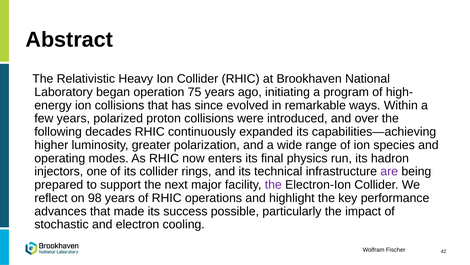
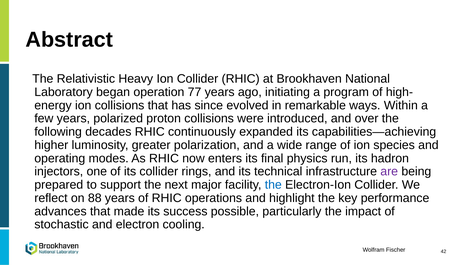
75: 75 -> 77
the at (273, 184) colour: purple -> blue
98: 98 -> 88
